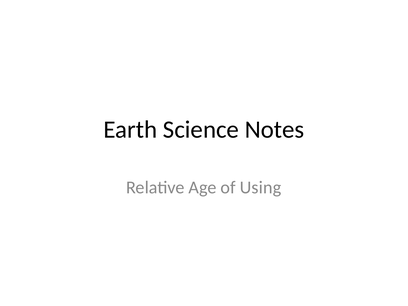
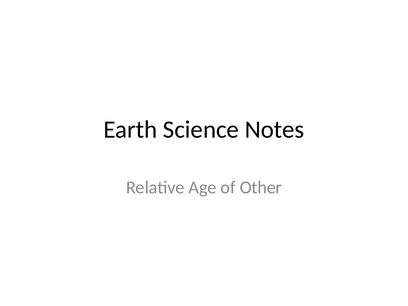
Using: Using -> Other
